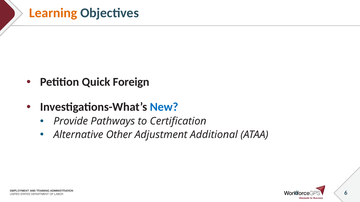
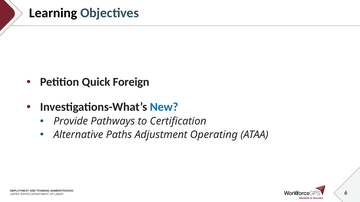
Learning colour: orange -> black
Other: Other -> Paths
Additional: Additional -> Operating
